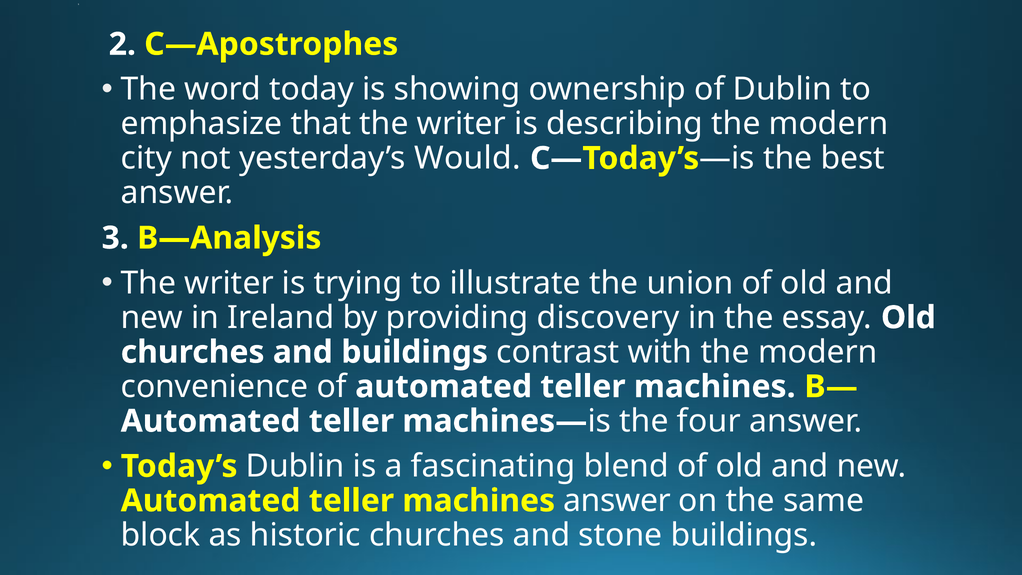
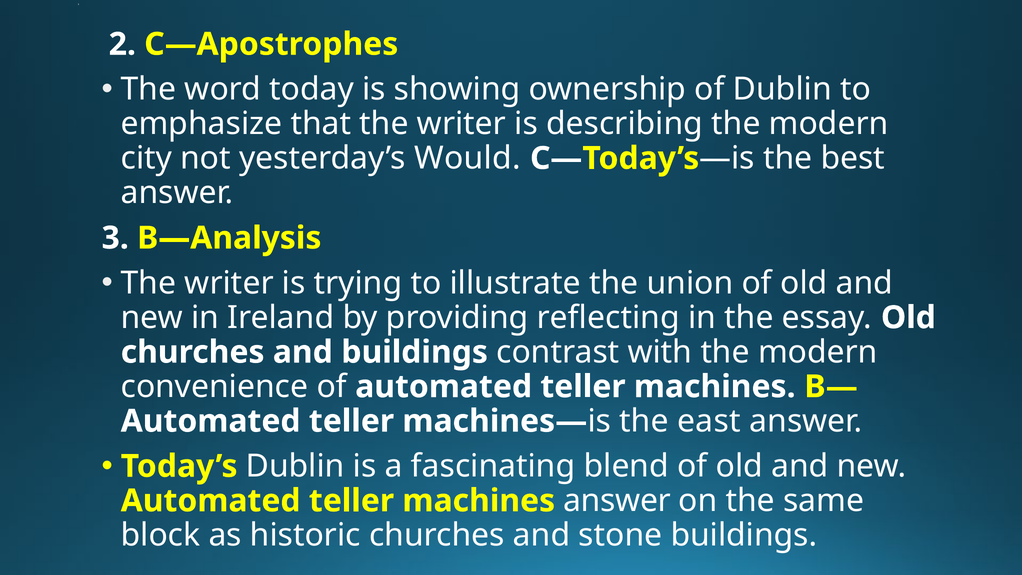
discovery: discovery -> reflecting
four: four -> east
